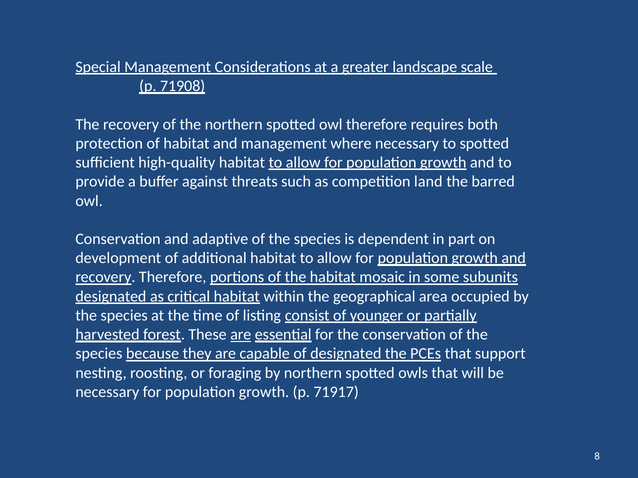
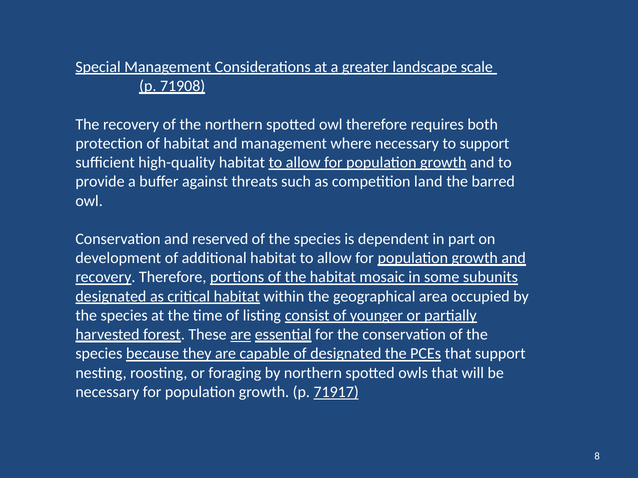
to spotted: spotted -> support
adaptive: adaptive -> reserved
71917 underline: none -> present
